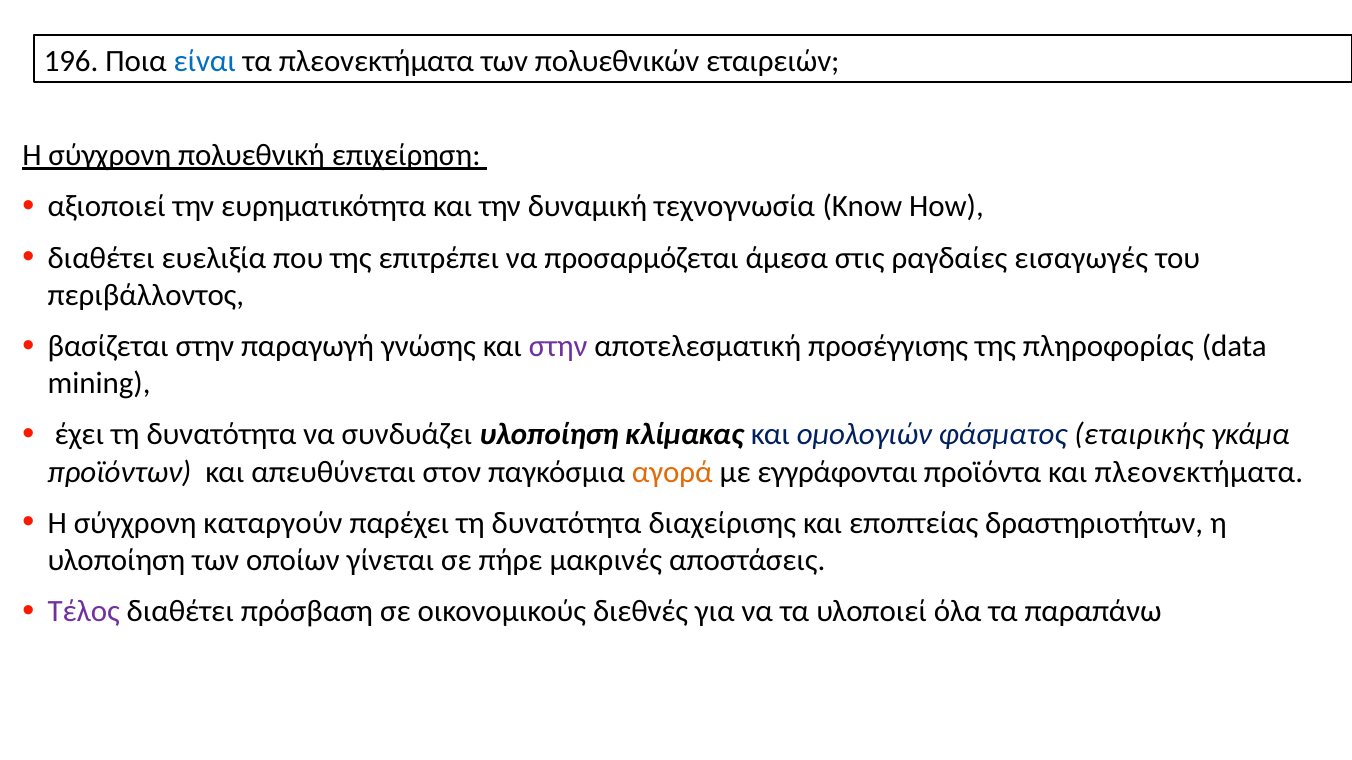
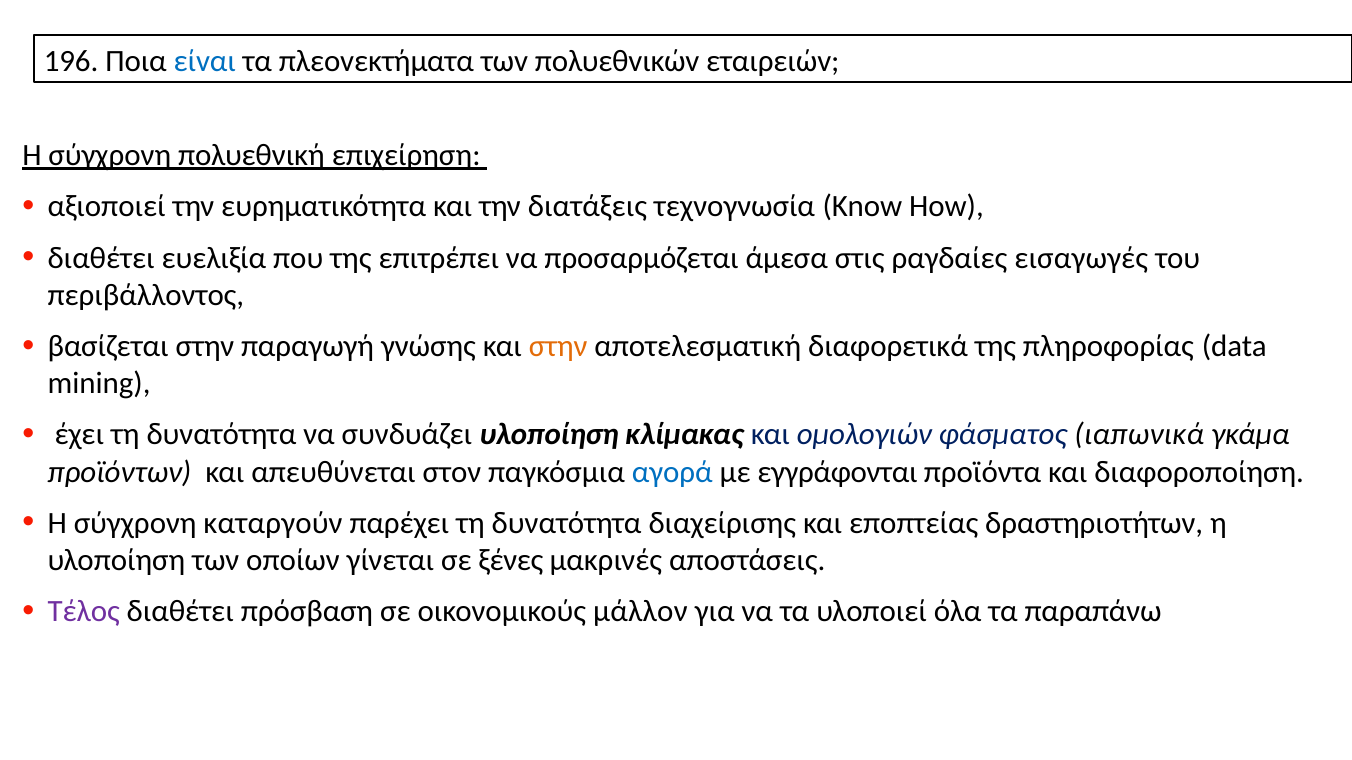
δυναμική: δυναμική -> διατάξεις
στην at (558, 347) colour: purple -> orange
προσέγγισης: προσέγγισης -> διαφορετικά
εταιρικής: εταιρικής -> ιαπωνικά
αγορά colour: orange -> blue
και πλεovεκτήματα: πλεovεκτήματα -> διαφοροποίηση
πήρε: πήρε -> ξένες
διεθvές: διεθvές -> μάλλον
